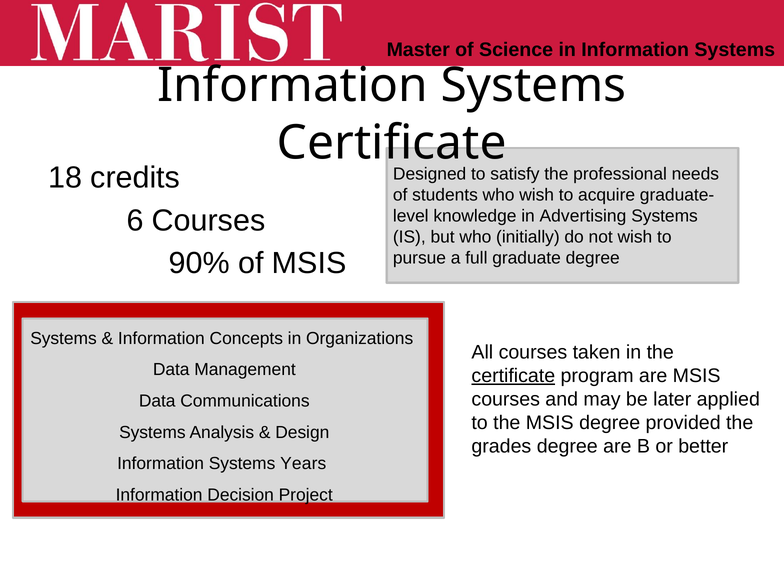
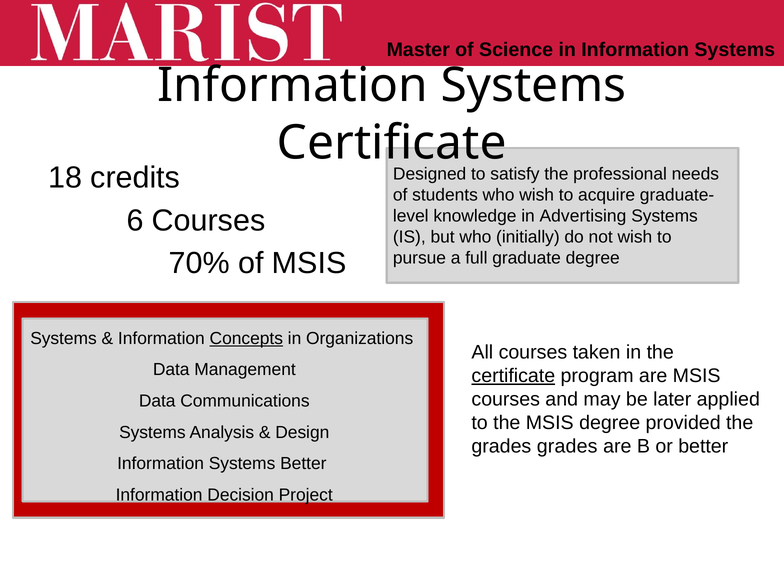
90%: 90% -> 70%
Concepts underline: none -> present
grades degree: degree -> grades
Systems Years: Years -> Better
